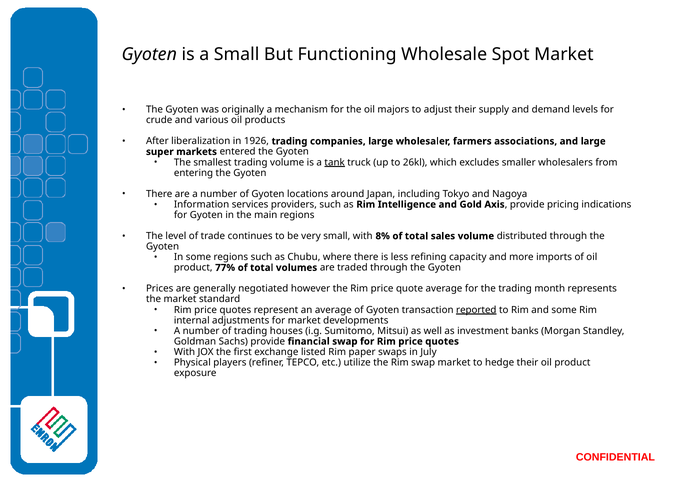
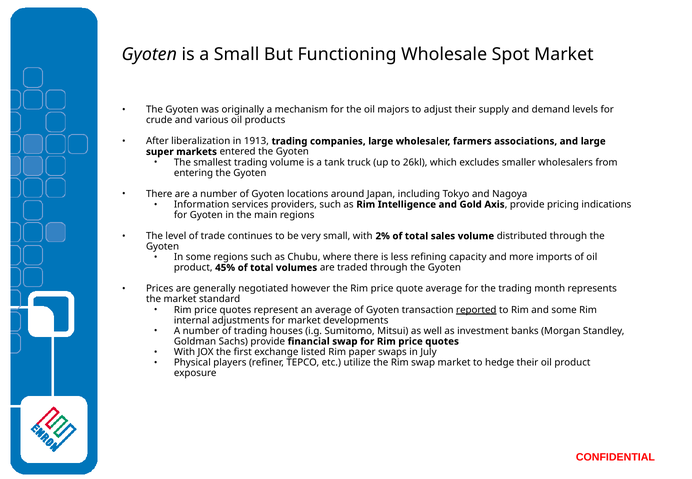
1926: 1926 -> 1913
tank underline: present -> none
8%: 8% -> 2%
77%: 77% -> 45%
